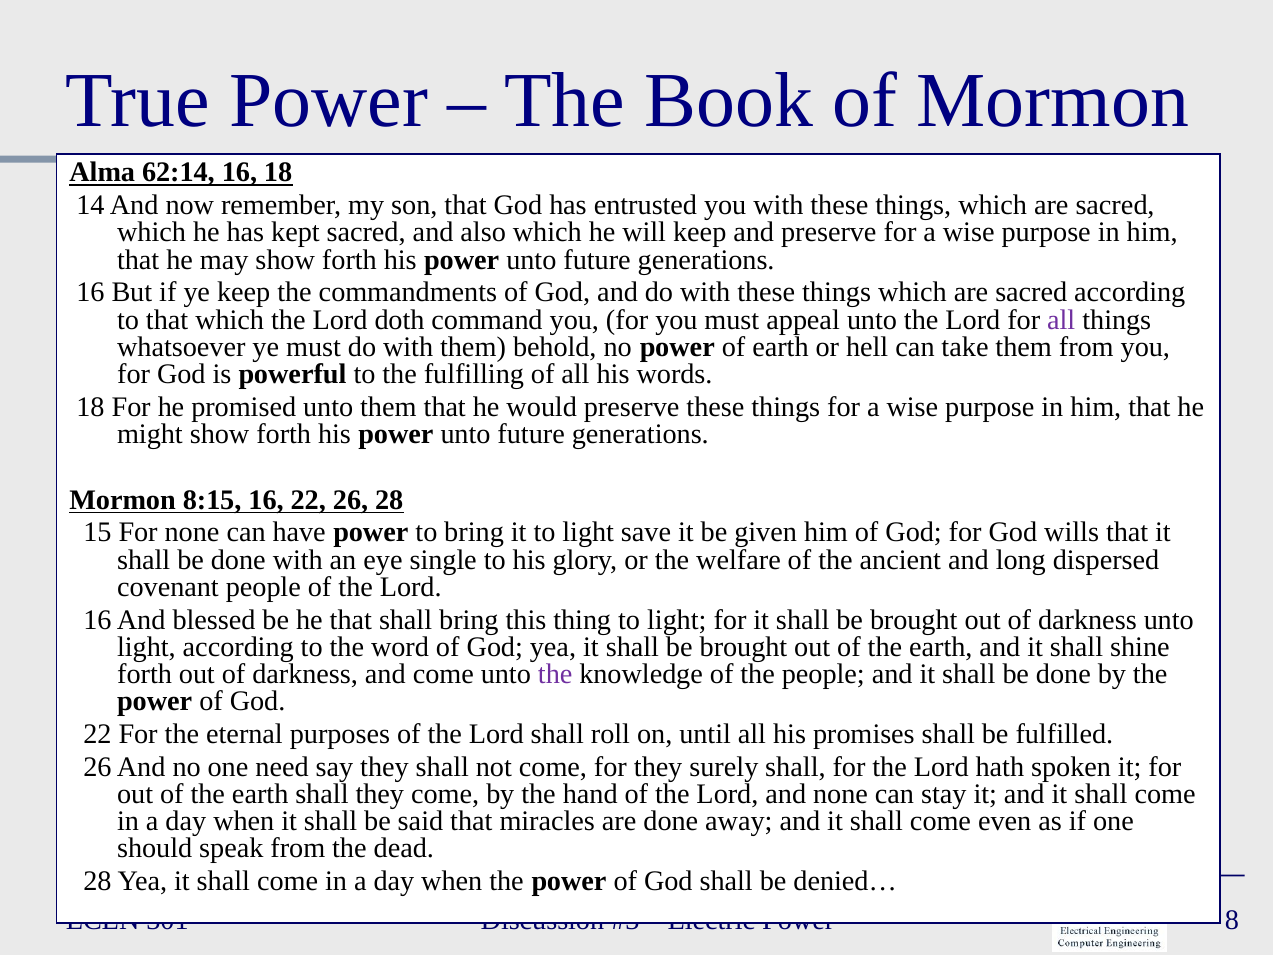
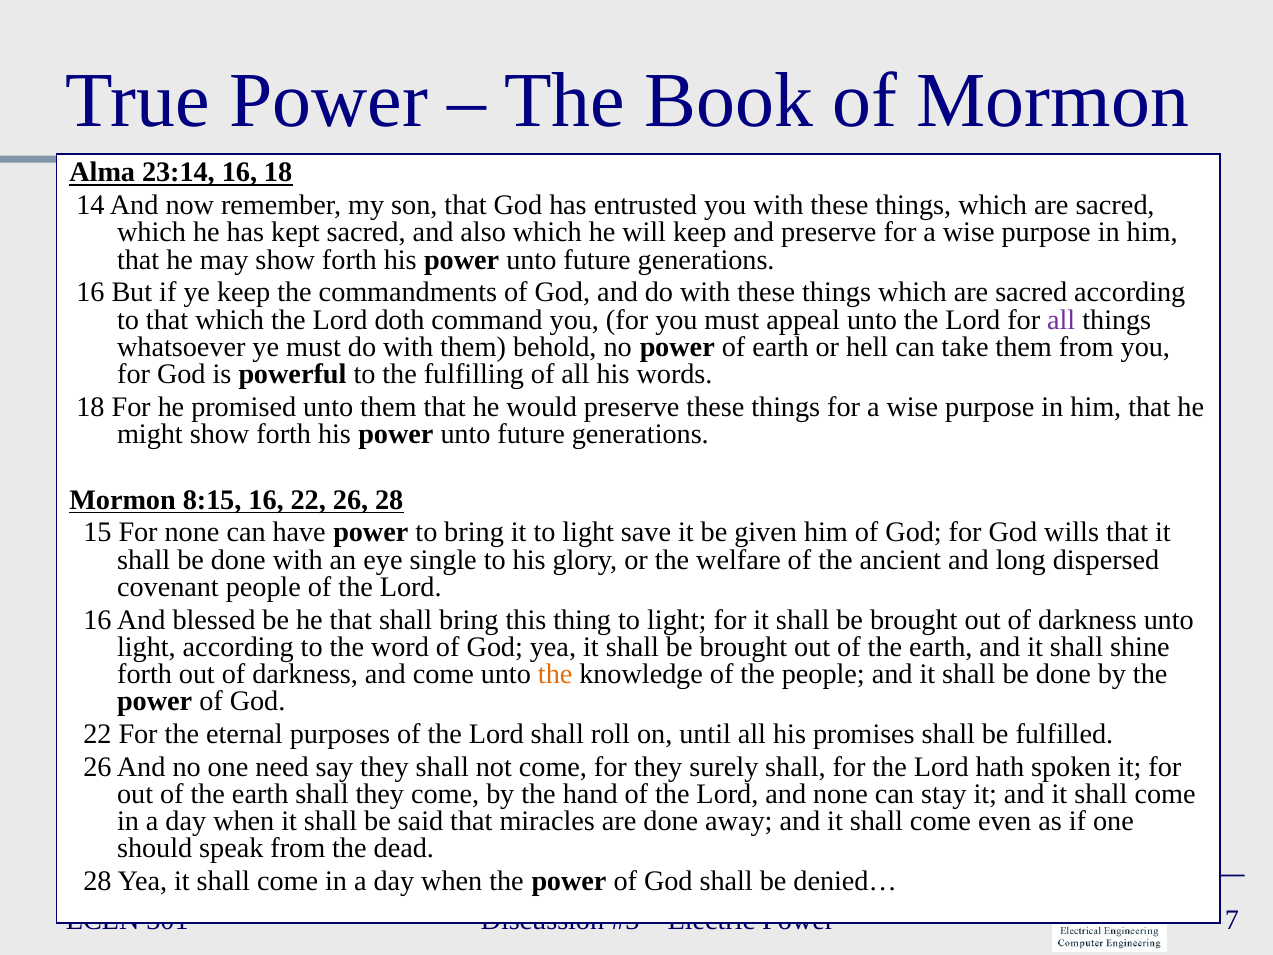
62:14: 62:14 -> 23:14
the at (555, 674) colour: purple -> orange
8: 8 -> 7
